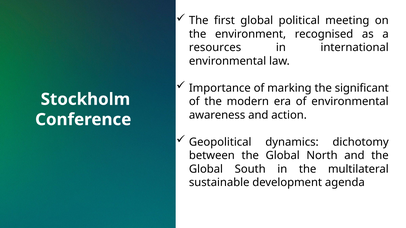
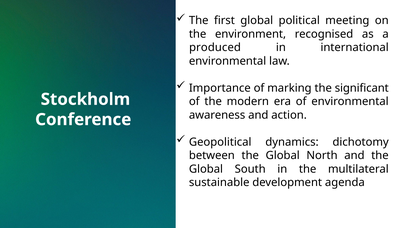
resources: resources -> produced
